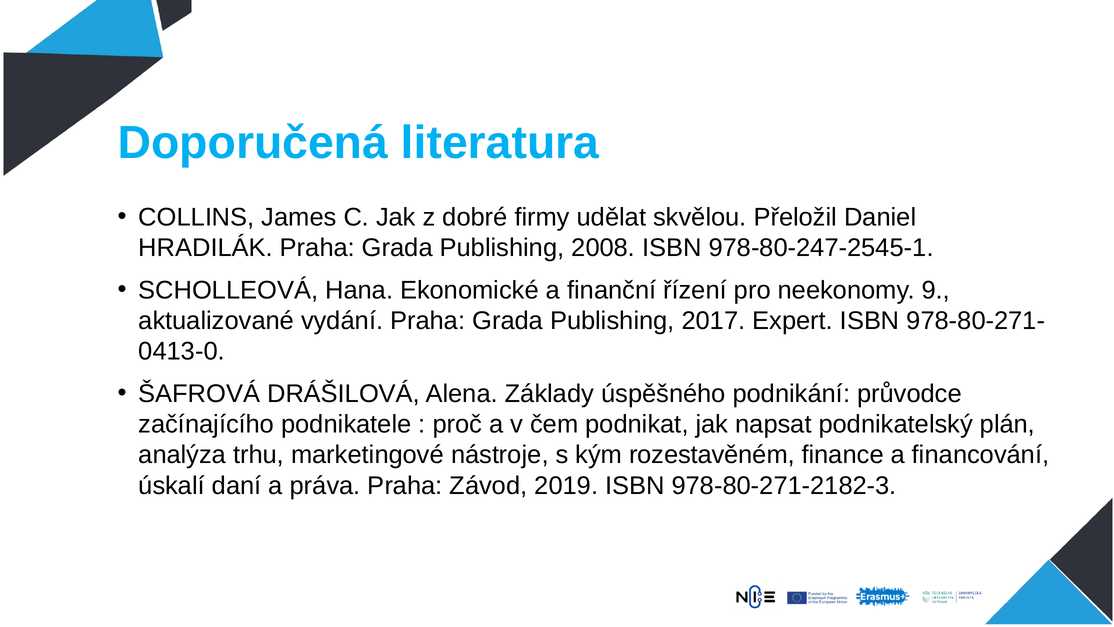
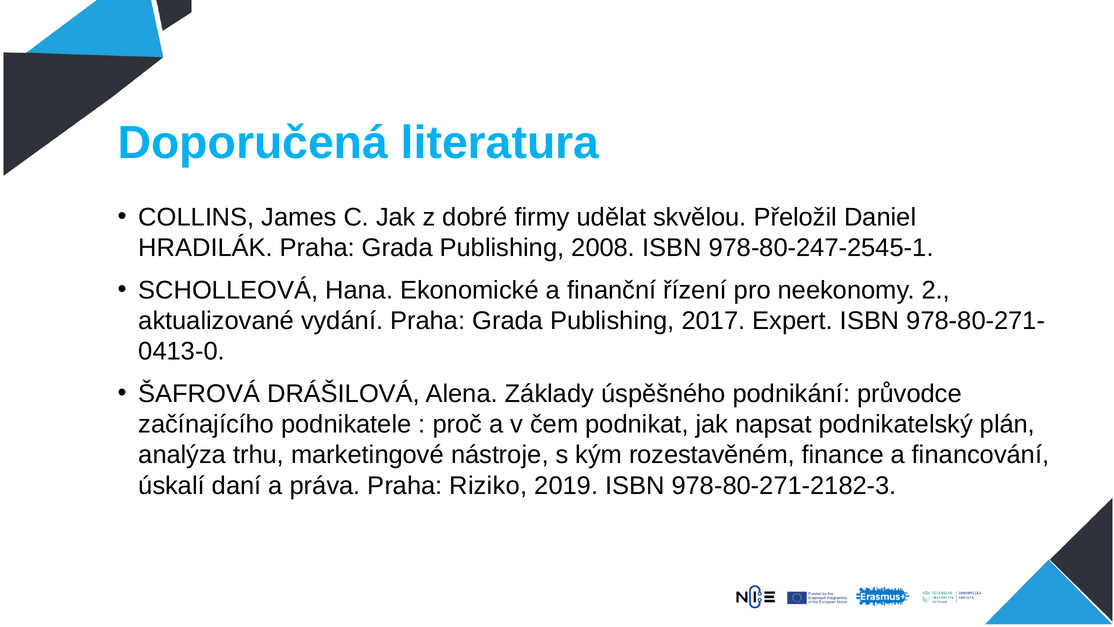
9: 9 -> 2
Závod: Závod -> Riziko
